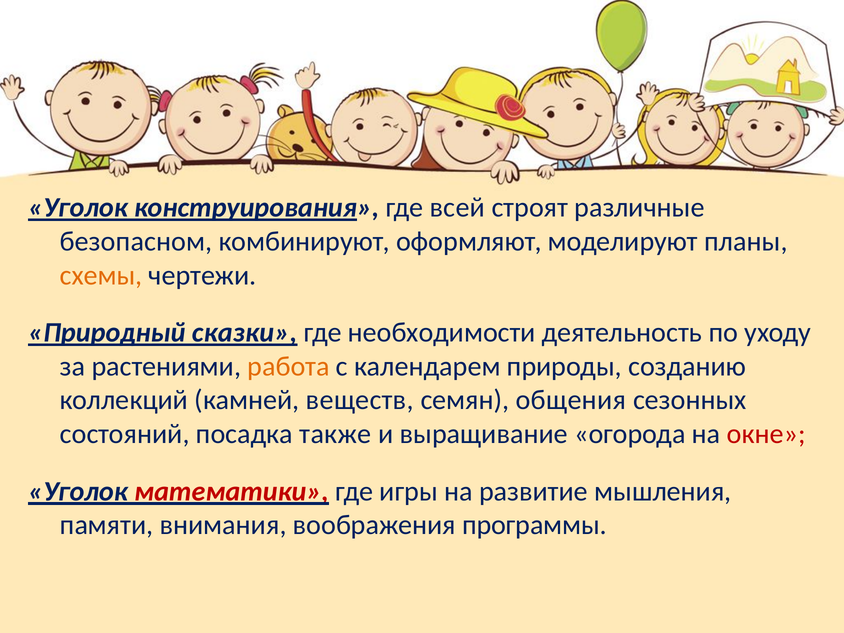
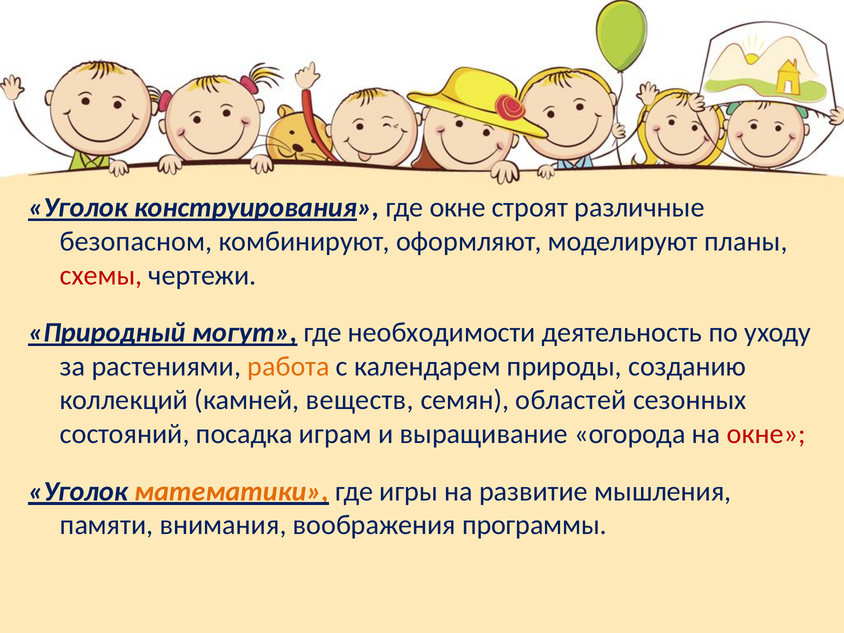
где всей: всей -> окне
схемы colour: orange -> red
сказки: сказки -> могут
общения: общения -> областей
также: также -> играм
математики colour: red -> orange
